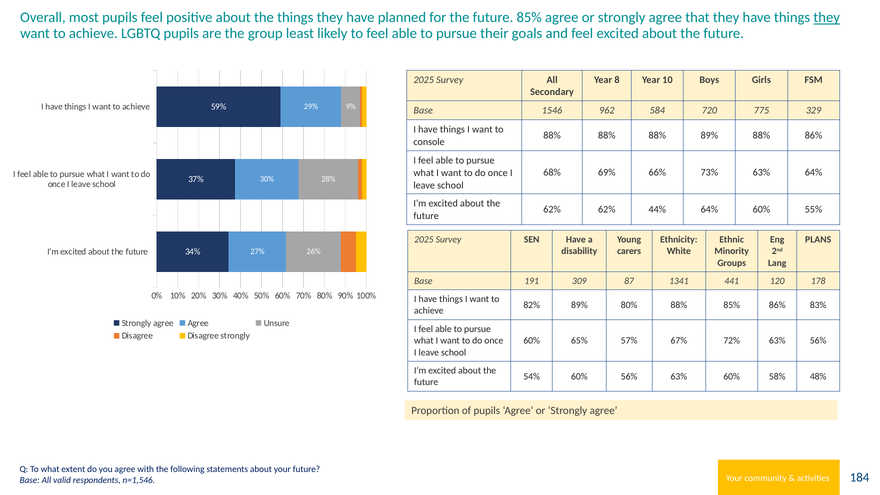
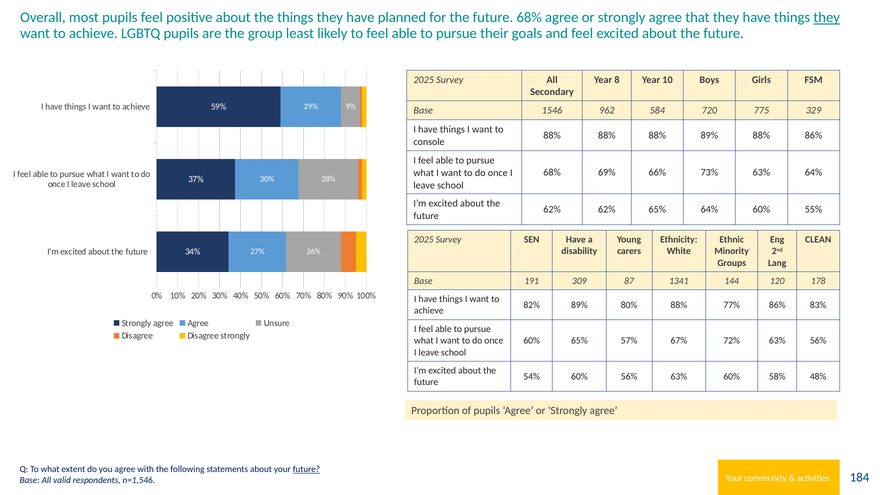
future 85%: 85% -> 68%
62% 44%: 44% -> 65%
PLANS: PLANS -> CLEAN
441: 441 -> 144
88% 85%: 85% -> 77%
future at (306, 469) underline: none -> present
